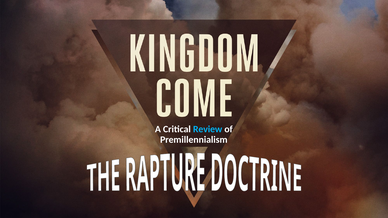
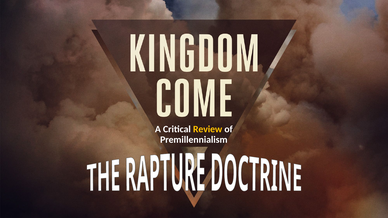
Review colour: light blue -> yellow
